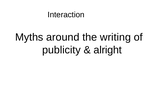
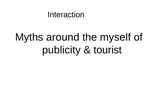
writing: writing -> myself
alright: alright -> tourist
